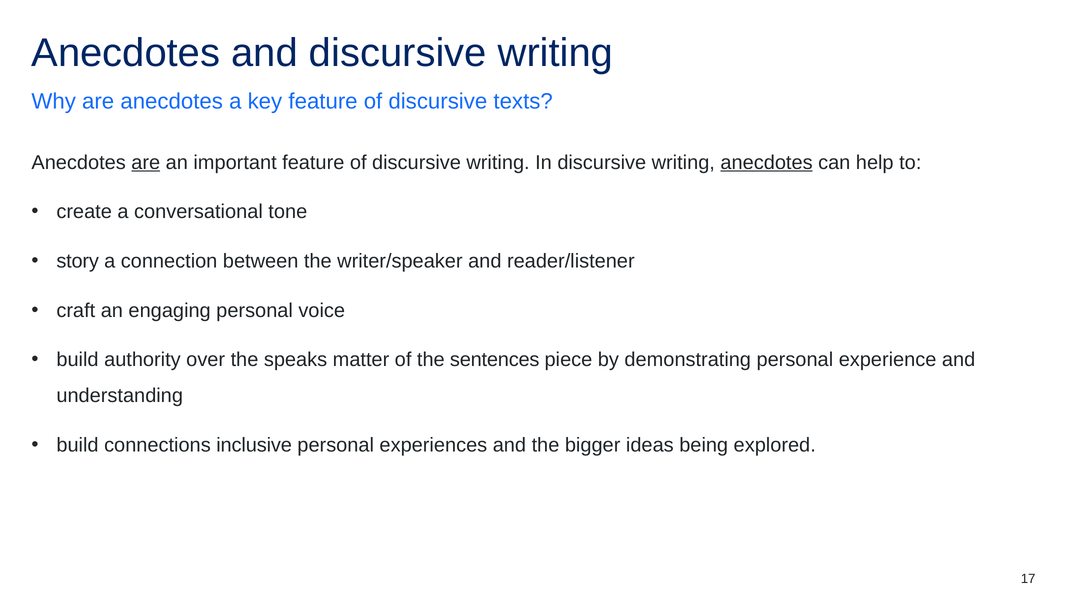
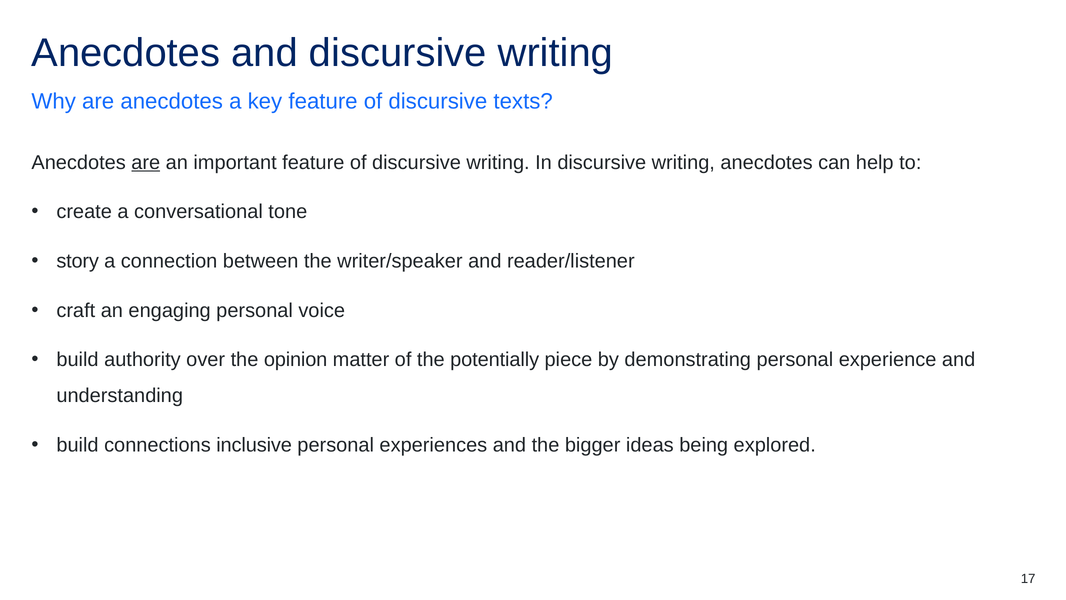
anecdotes at (767, 162) underline: present -> none
speaks: speaks -> opinion
sentences: sentences -> potentially
